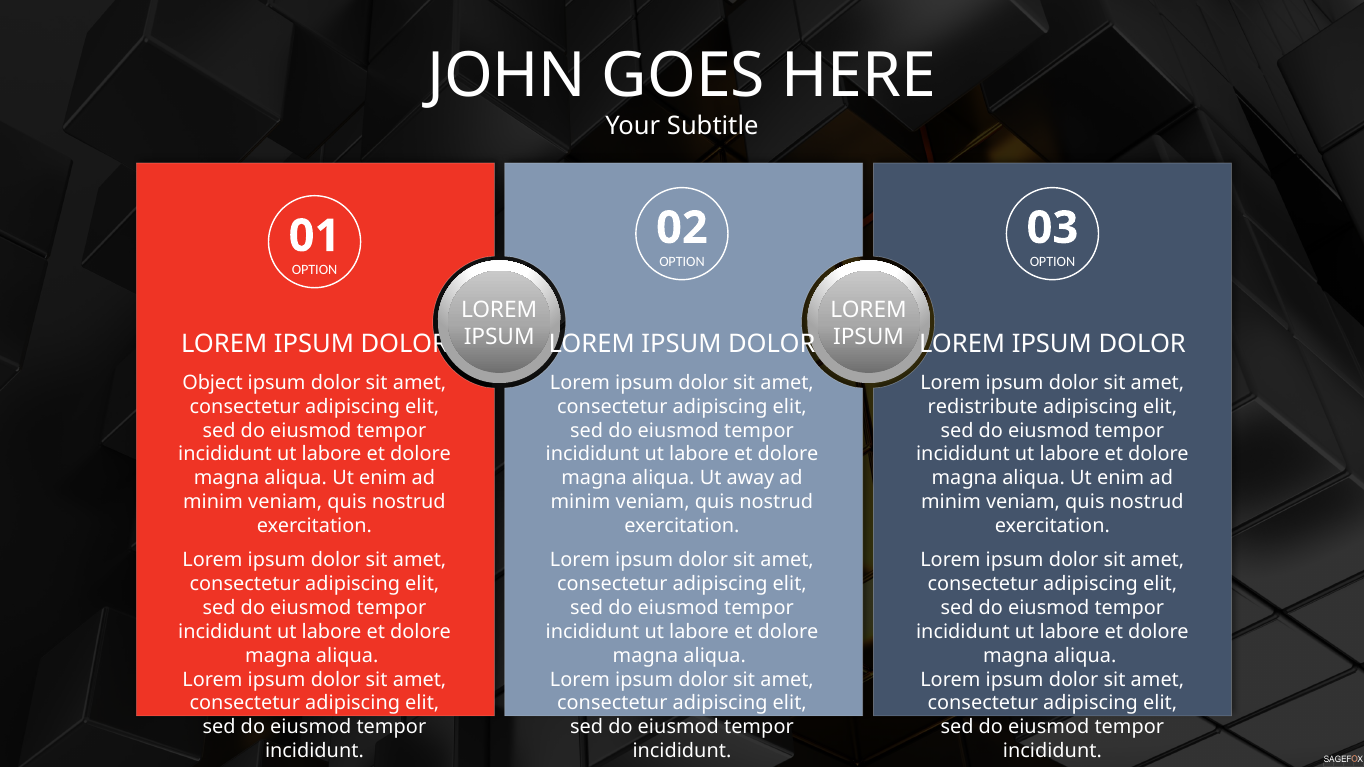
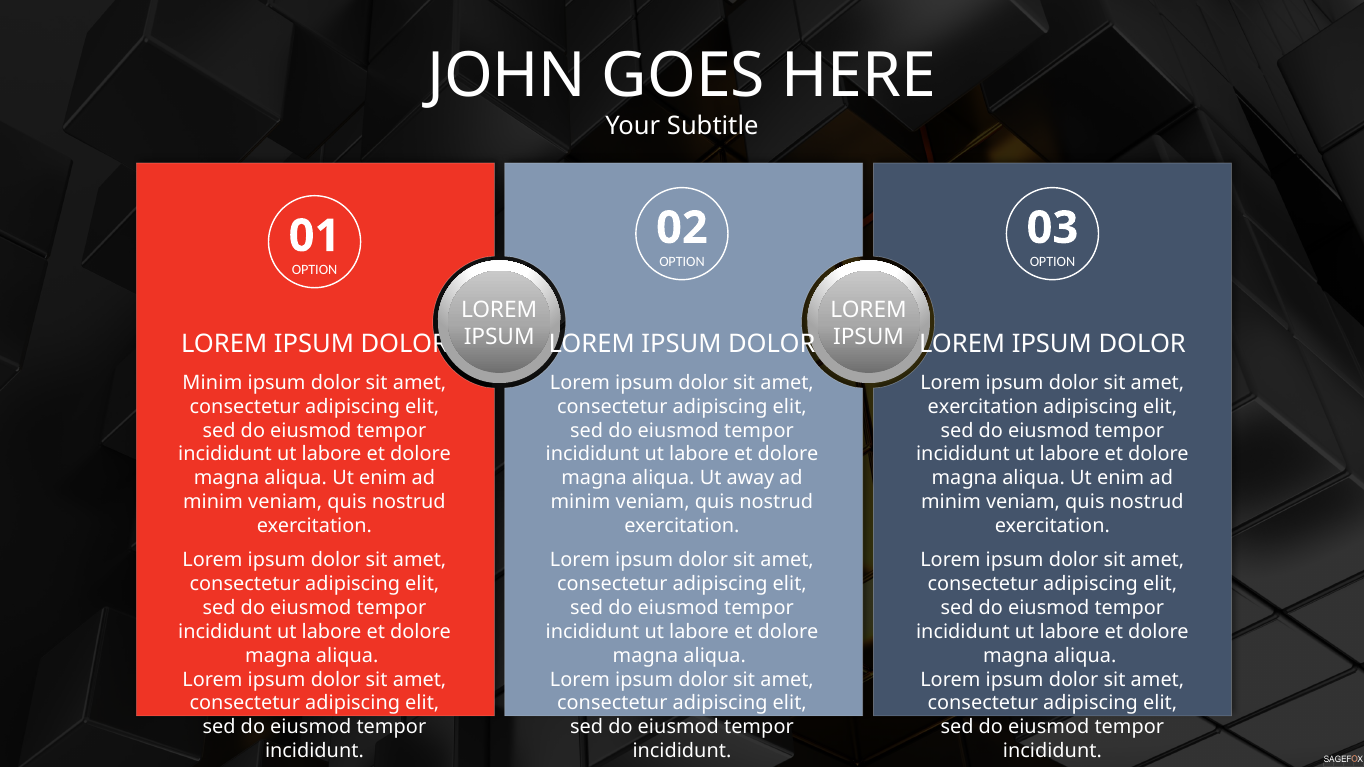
Object at (213, 383): Object -> Minim
redistribute at (983, 407): redistribute -> exercitation
